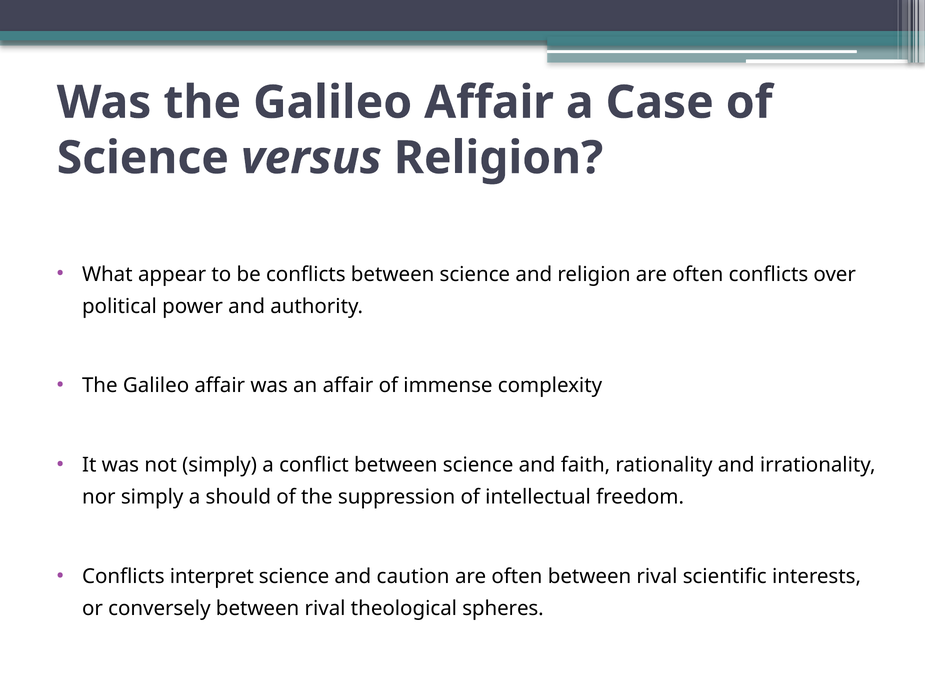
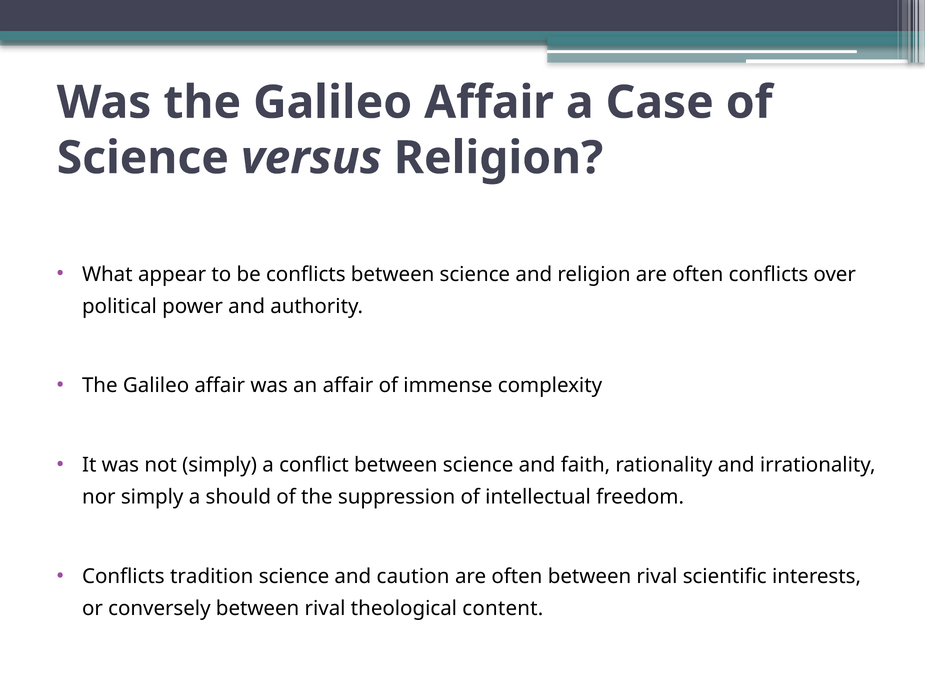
interpret: interpret -> tradition
spheres: spheres -> content
